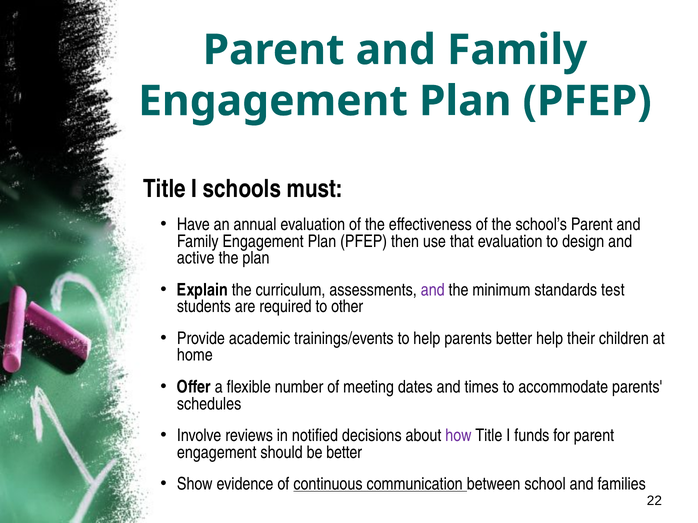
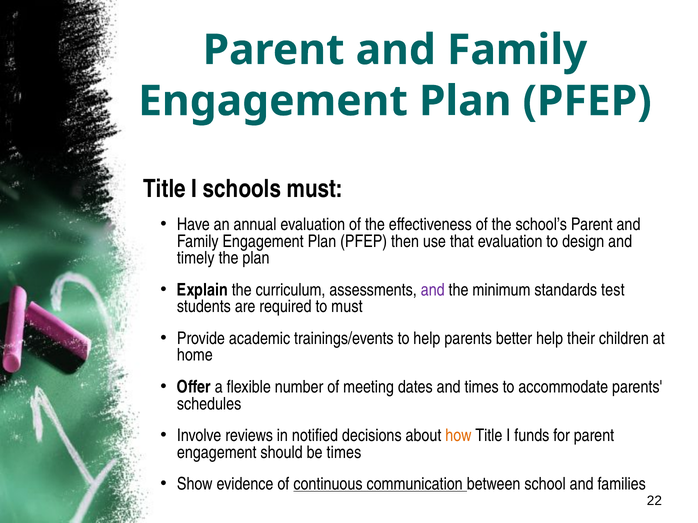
active: active -> timely
to other: other -> must
how colour: purple -> orange
be better: better -> times
